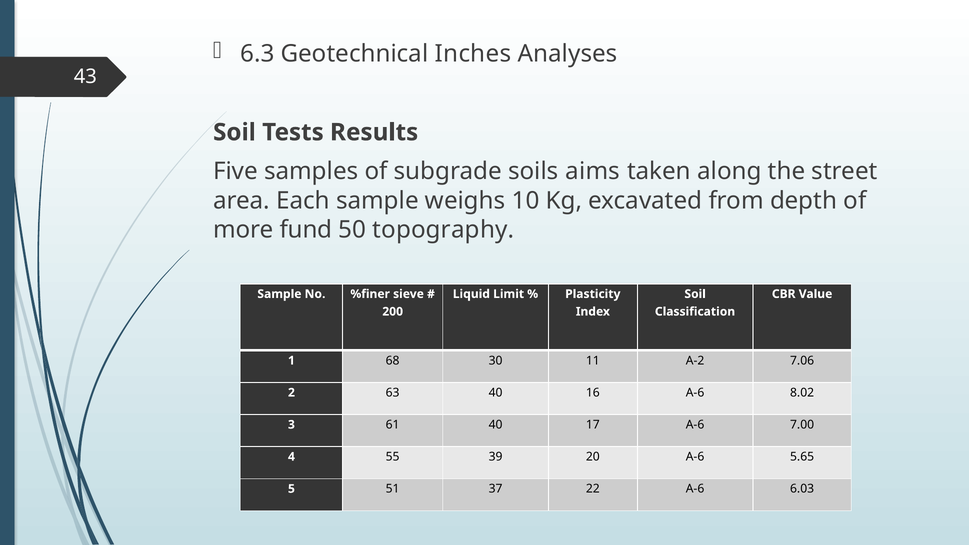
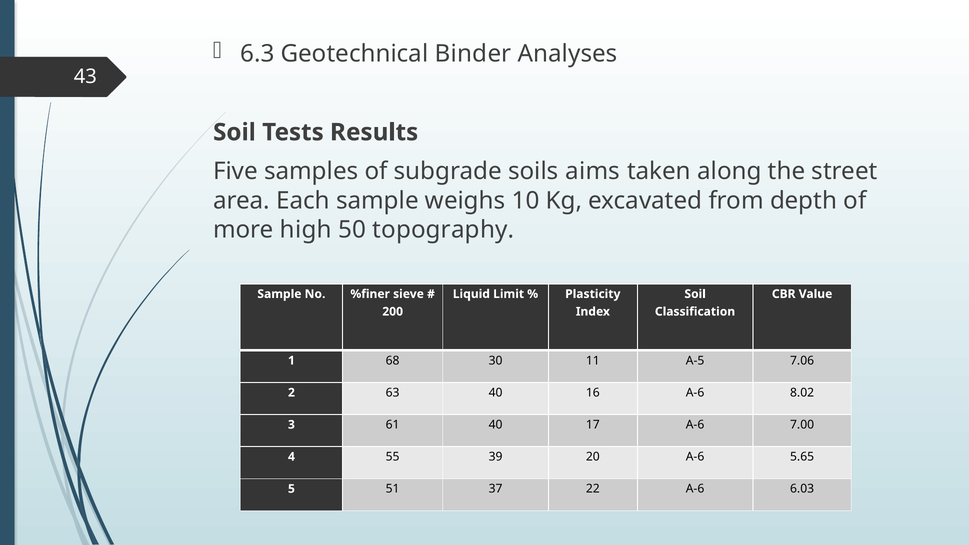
Inches: Inches -> Binder
fund: fund -> high
A-2: A-2 -> A-5
